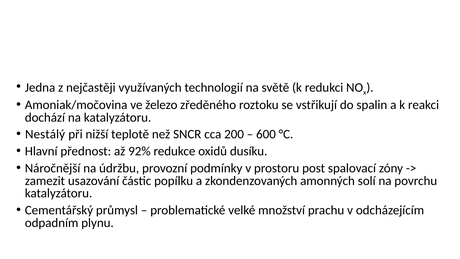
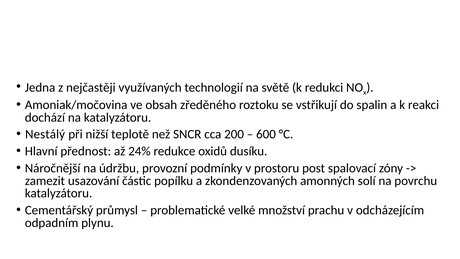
železo: železo -> obsah
92%: 92% -> 24%
